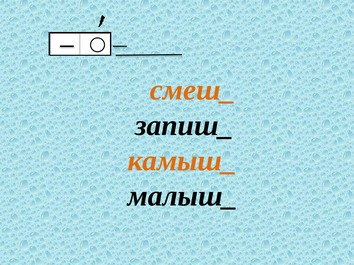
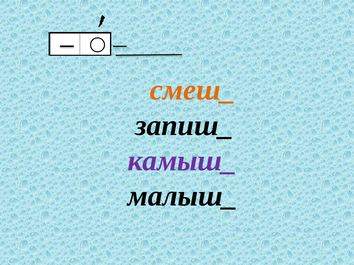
камыш_ colour: orange -> purple
